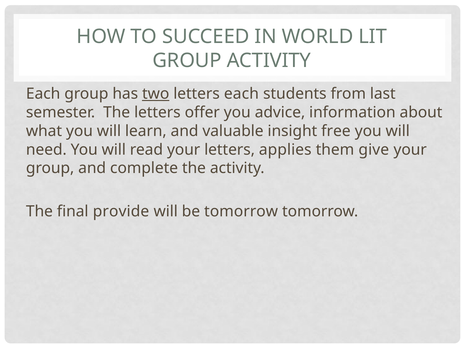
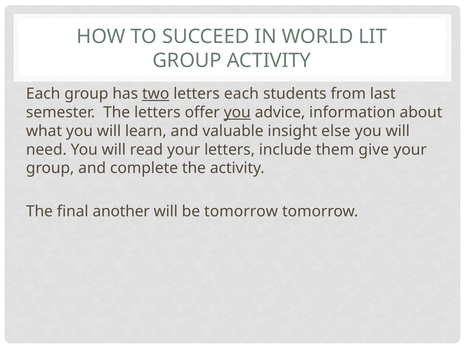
you at (237, 113) underline: none -> present
free: free -> else
applies: applies -> include
provide: provide -> another
